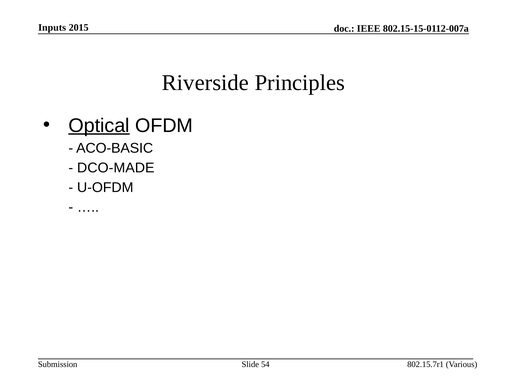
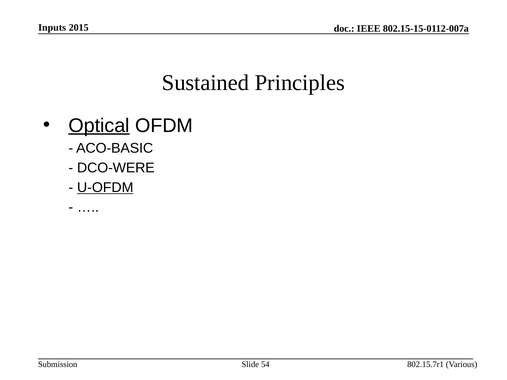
Riverside: Riverside -> Sustained
DCO-MADE: DCO-MADE -> DCO-WERE
U-OFDM underline: none -> present
